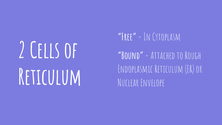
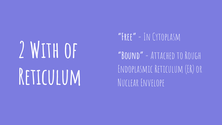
Cells: Cells -> With
